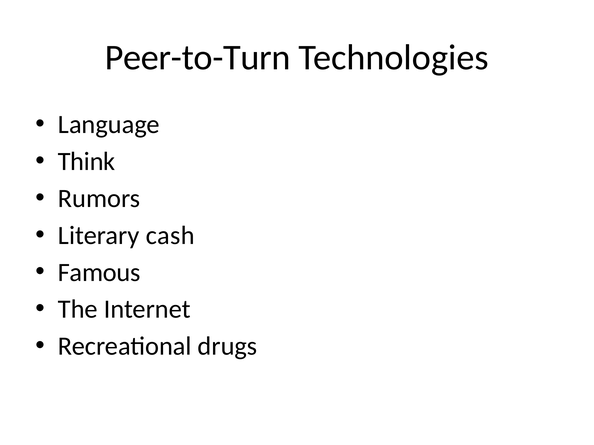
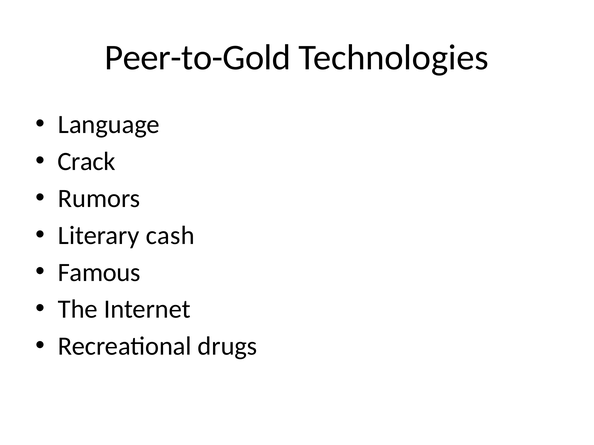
Peer-to-Turn: Peer-to-Turn -> Peer-to-Gold
Think: Think -> Crack
